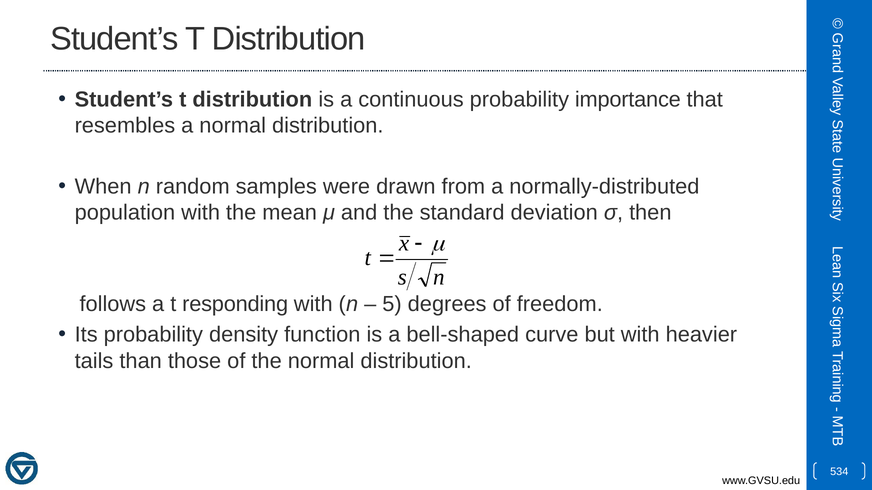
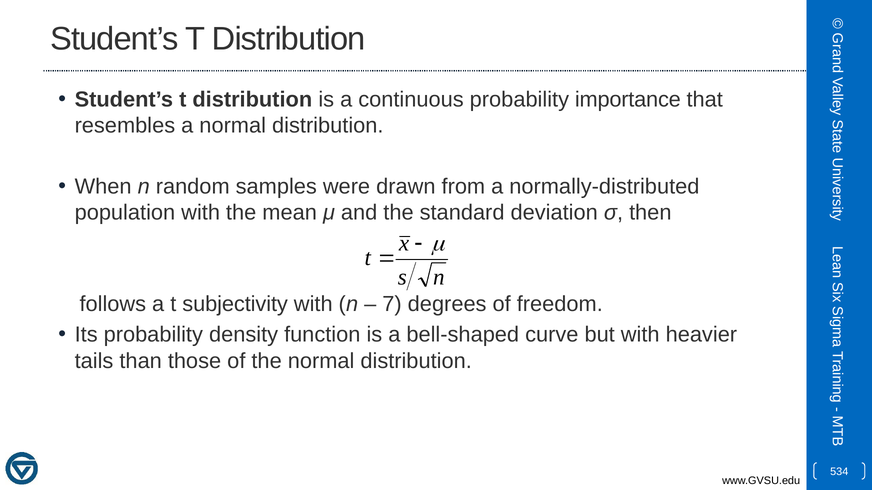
responding: responding -> subjectivity
5: 5 -> 7
